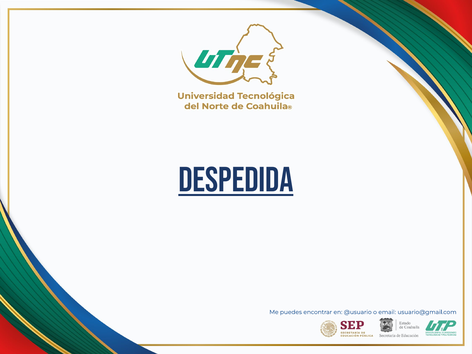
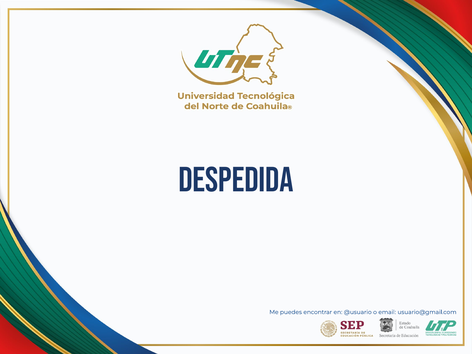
Despedida underline: present -> none
